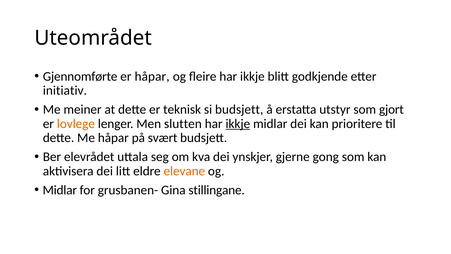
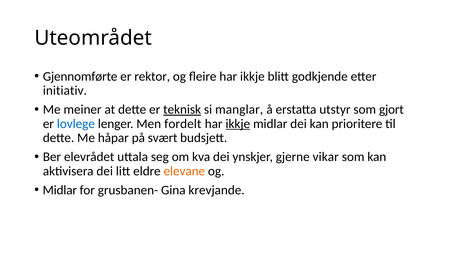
er håpar: håpar -> rektor
teknisk underline: none -> present
si budsjett: budsjett -> manglar
lovlege colour: orange -> blue
slutten: slutten -> fordelt
gong: gong -> vikar
stillingane: stillingane -> krevjande
